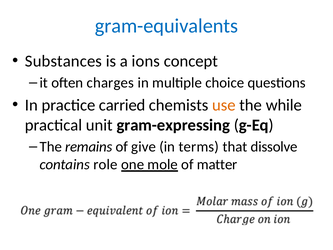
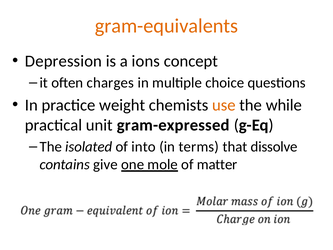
gram-equivalents colour: blue -> orange
Substances: Substances -> Depression
carried: carried -> weight
gram-expressing: gram-expressing -> gram-expressed
remains: remains -> isolated
give: give -> into
role: role -> give
